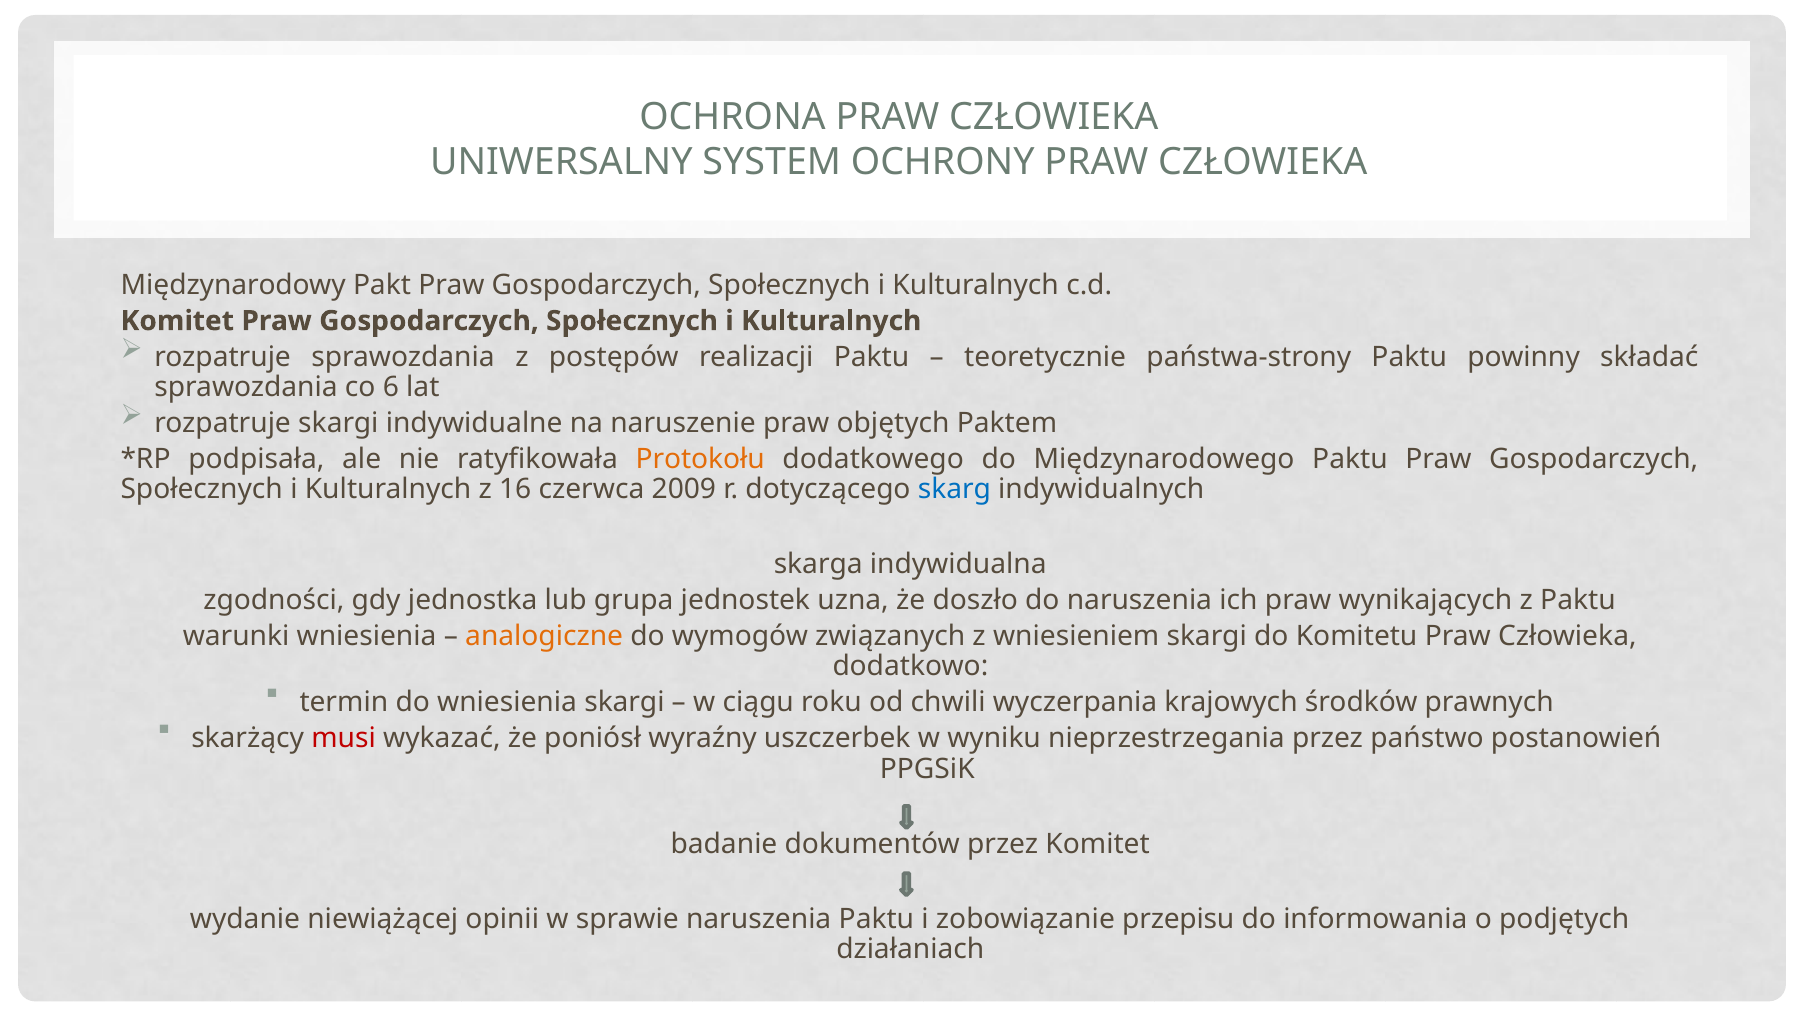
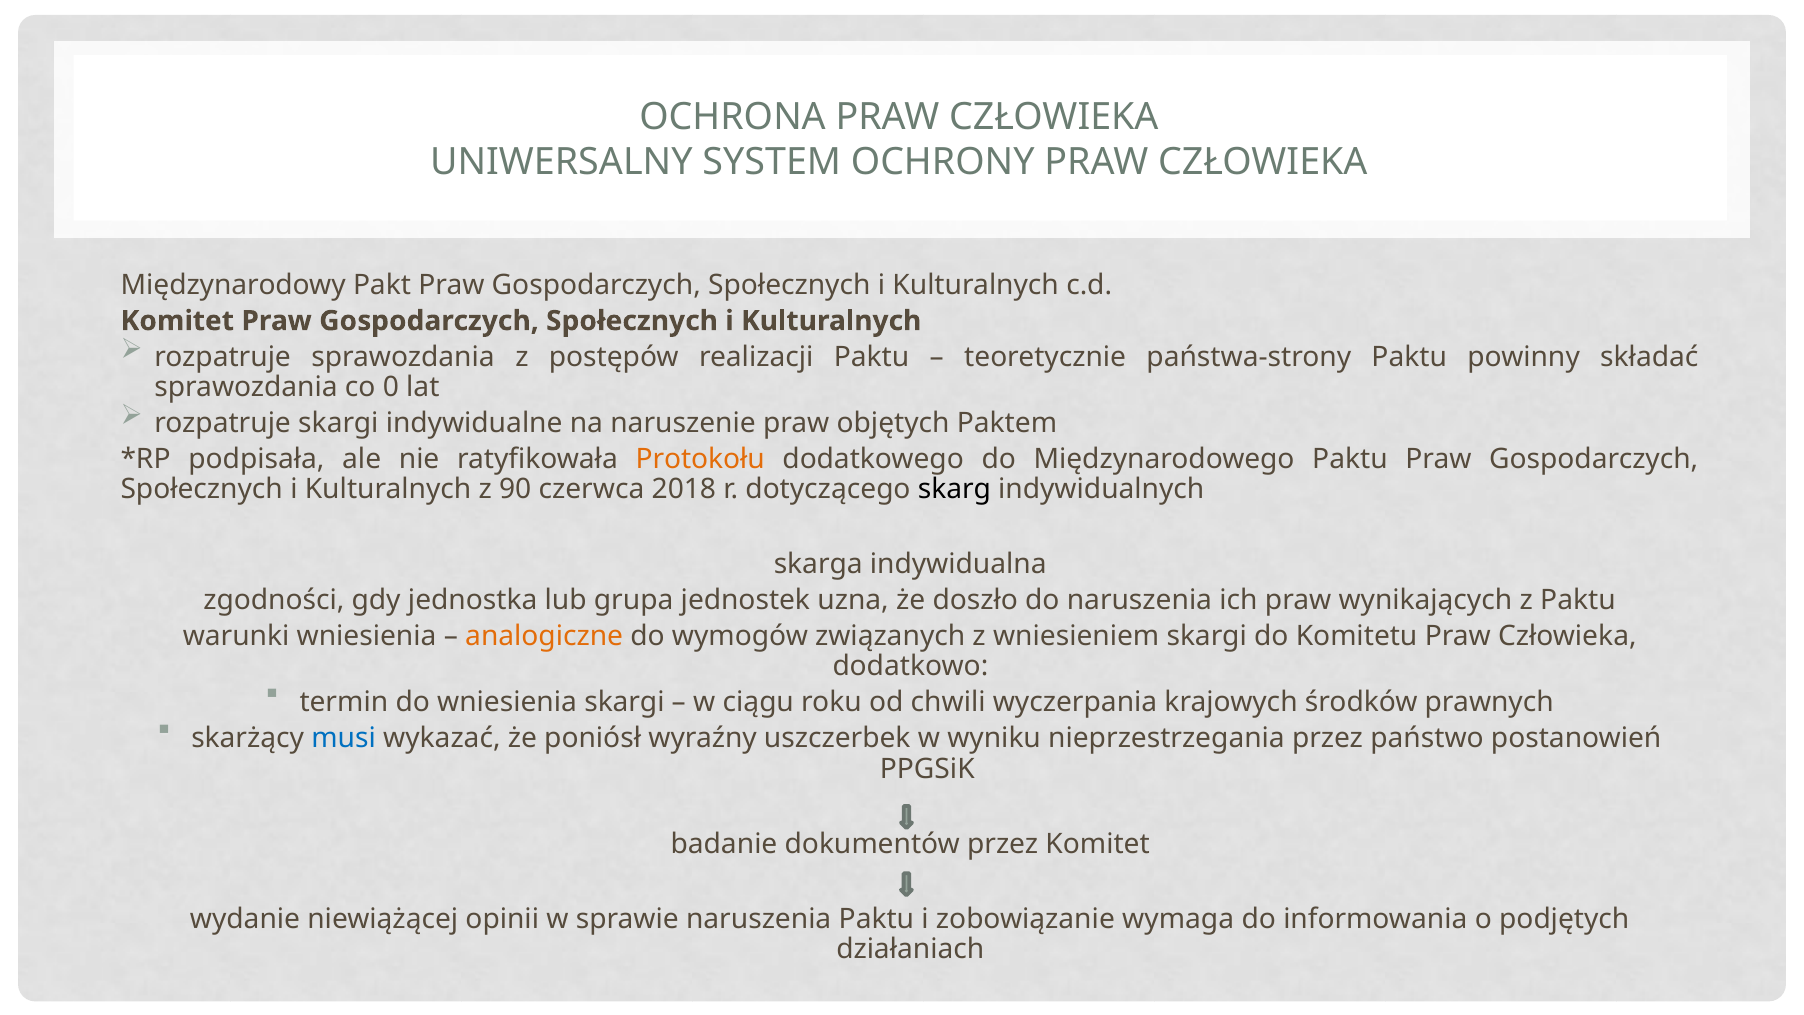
6: 6 -> 0
16: 16 -> 90
2009: 2009 -> 2018
skarg colour: blue -> black
musi colour: red -> blue
przepisu: przepisu -> wymaga
